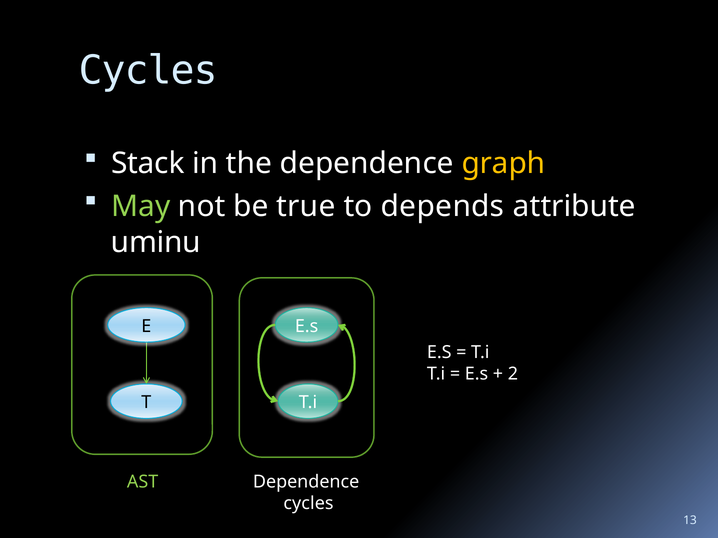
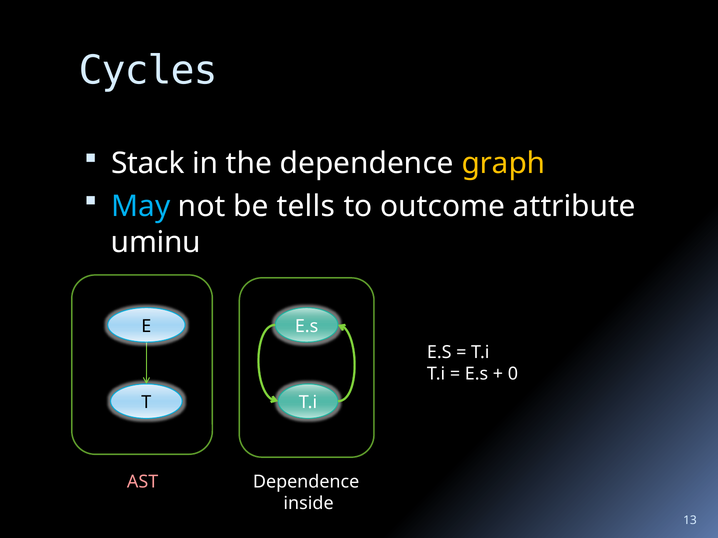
May colour: light green -> light blue
true: true -> tells
depends: depends -> outcome
2: 2 -> 0
AST colour: light green -> pink
cycles at (308, 504): cycles -> inside
